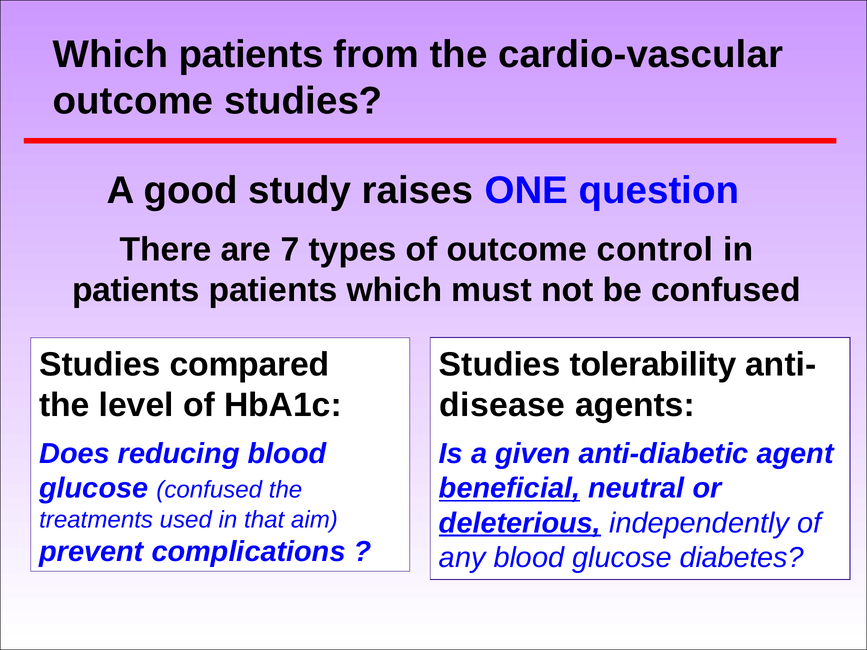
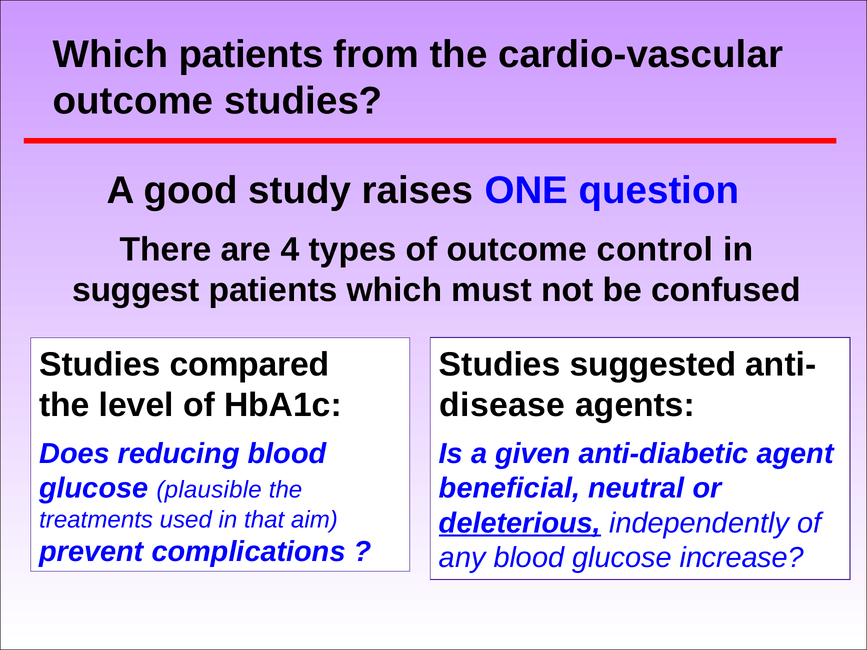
7: 7 -> 4
patients at (136, 290): patients -> suggest
tolerability: tolerability -> suggested
glucose confused: confused -> plausible
beneficial underline: present -> none
diabetes: diabetes -> increase
